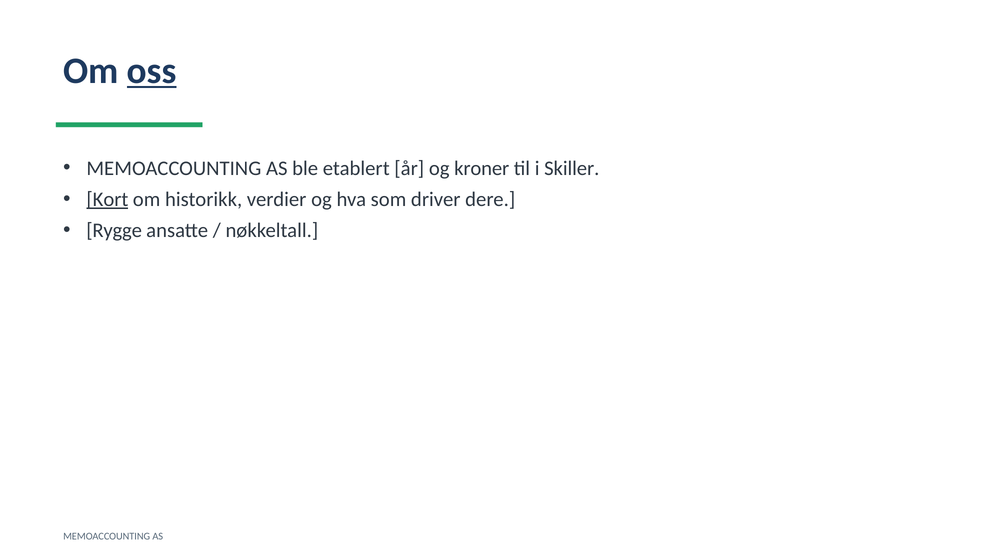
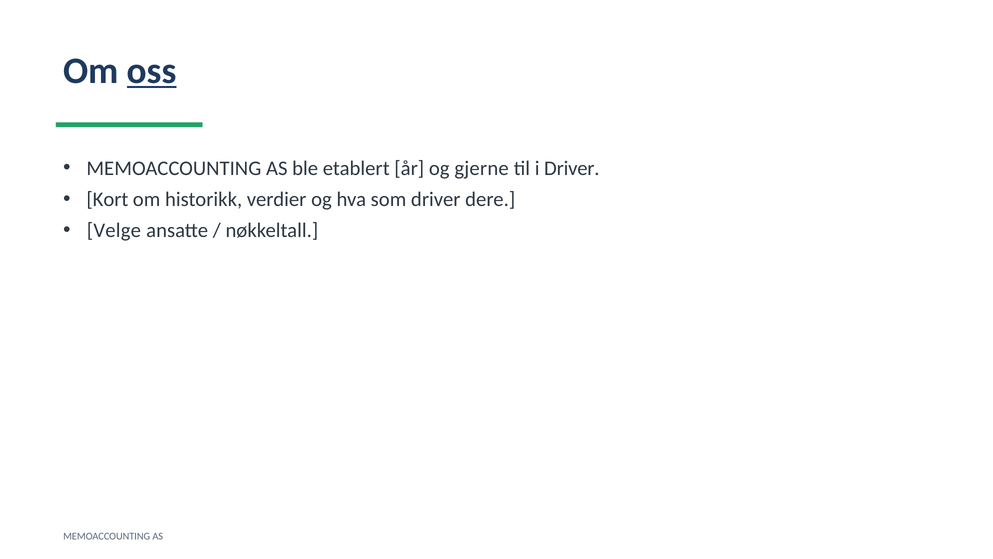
kroner: kroner -> gjerne
i Skiller: Skiller -> Driver
Kort underline: present -> none
Rygge: Rygge -> Velge
